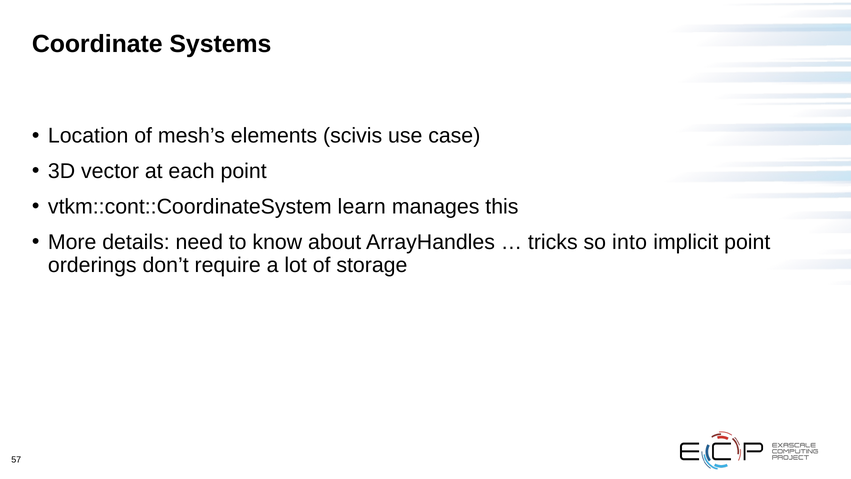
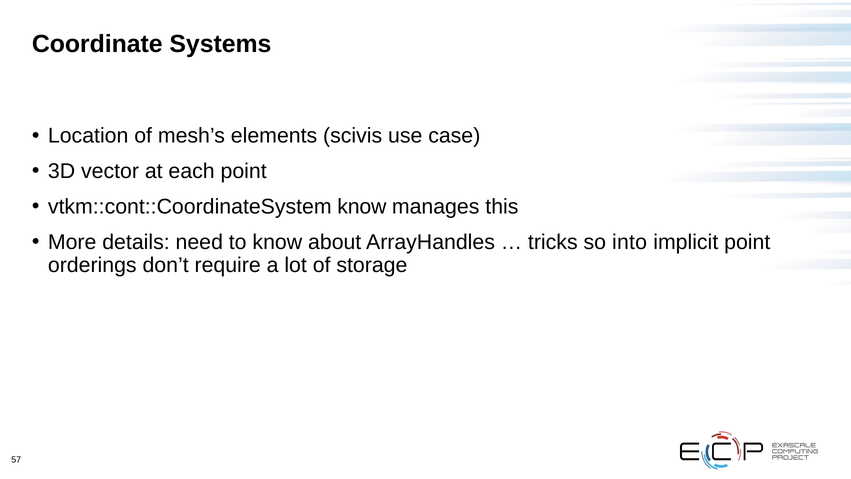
vtkm::cont::CoordinateSystem learn: learn -> know
